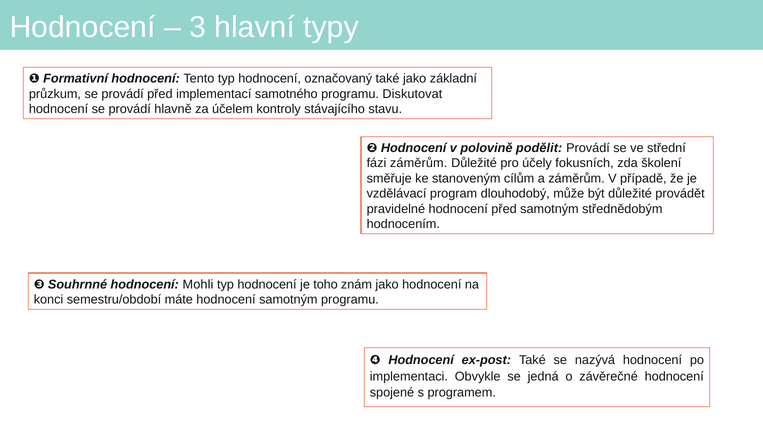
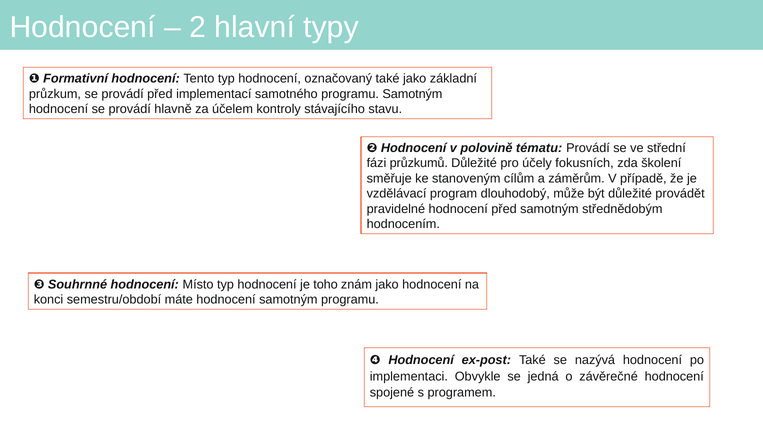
3: 3 -> 2
programu Diskutovat: Diskutovat -> Samotným
podělit: podělit -> tématu
fázi záměrům: záměrům -> průzkumů
Mohli: Mohli -> Místo
